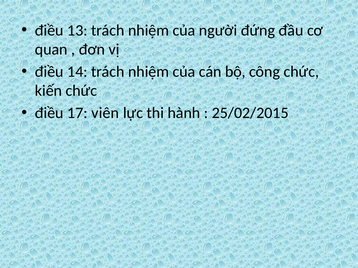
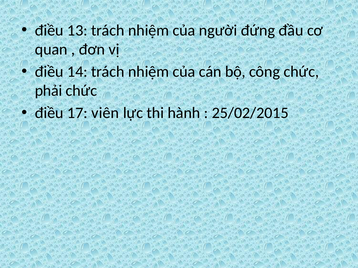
kiến: kiến -> phải
